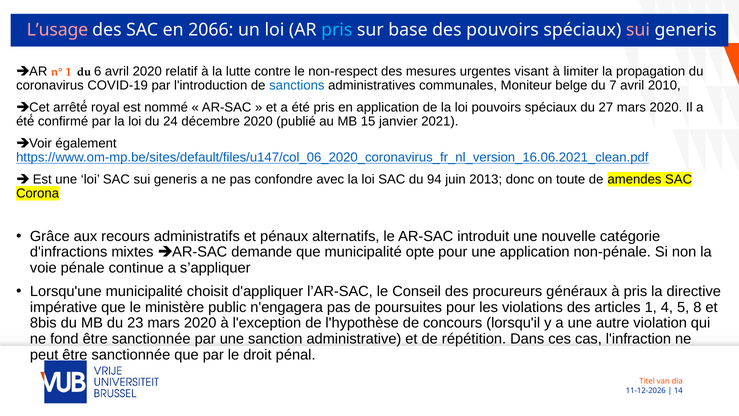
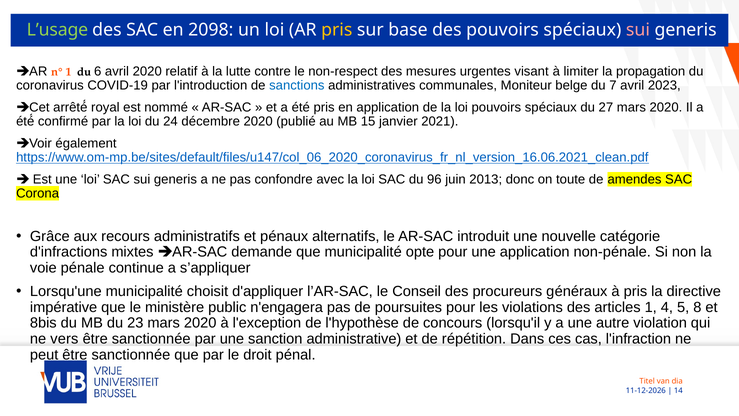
L’usage colour: pink -> light green
2066: 2066 -> 2098
pris at (337, 30) colour: light blue -> yellow
2010: 2010 -> 2023
94: 94 -> 96
fond: fond -> vers
